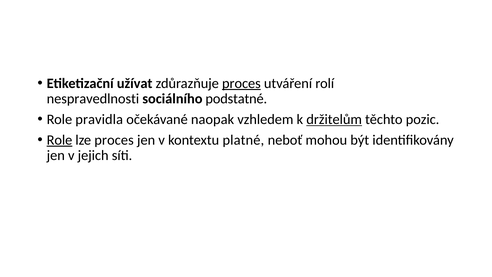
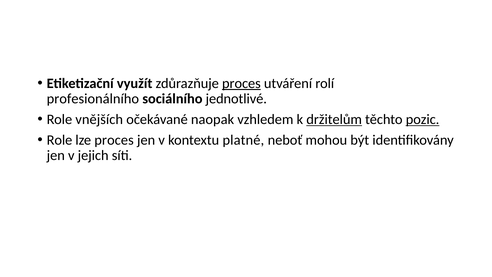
užívat: užívat -> využít
nespravedlnosti: nespravedlnosti -> profesionálního
podstatné: podstatné -> jednotlivé
pravidla: pravidla -> vnějších
pozic underline: none -> present
Role at (59, 140) underline: present -> none
